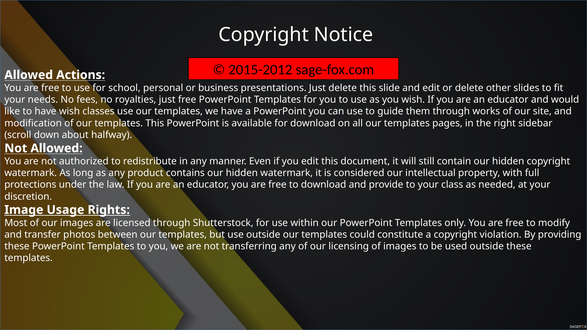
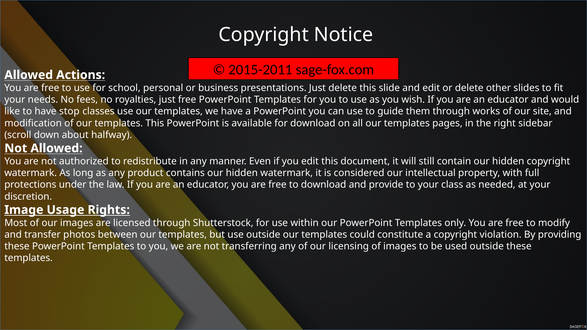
2015-2012: 2015-2012 -> 2015-2011
have wish: wish -> stop
